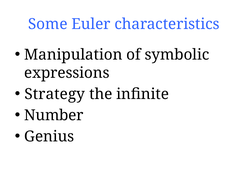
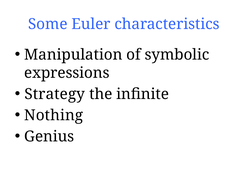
Number: Number -> Nothing
